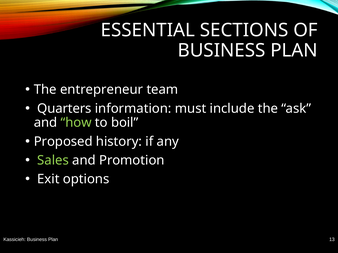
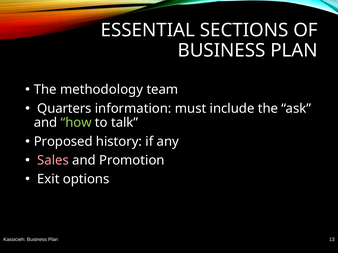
entrepreneur: entrepreneur -> methodology
boil: boil -> talk
Sales colour: light green -> pink
